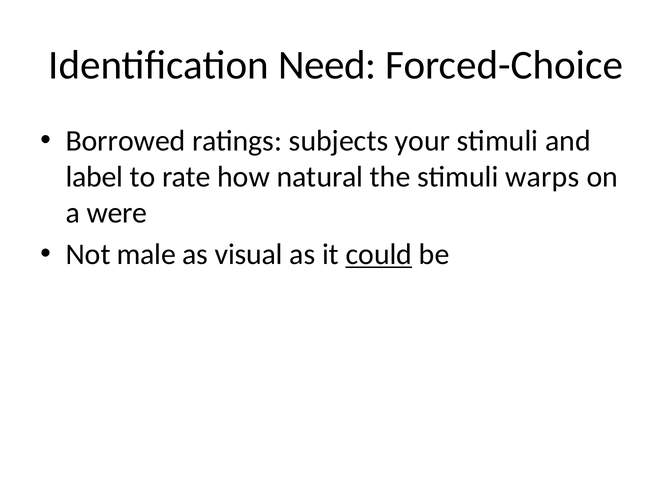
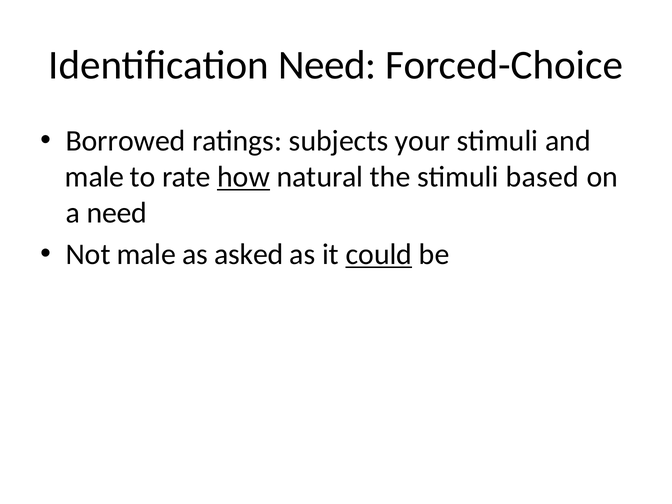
label at (94, 177): label -> male
how underline: none -> present
warps: warps -> based
a were: were -> need
visual: visual -> asked
